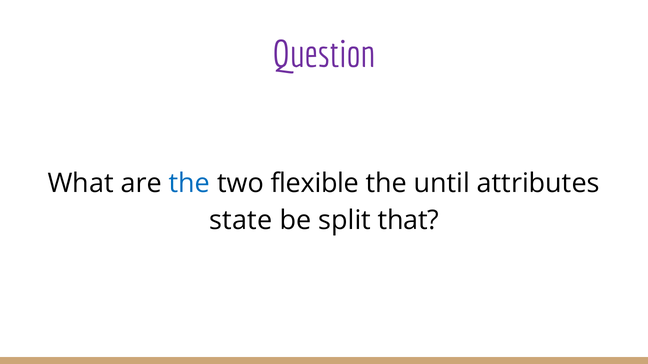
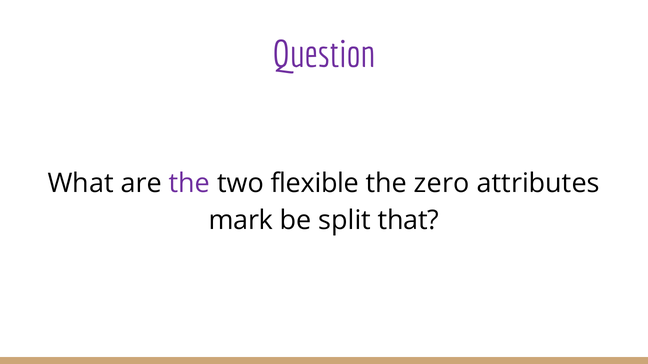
the at (189, 184) colour: blue -> purple
until: until -> zero
state: state -> mark
